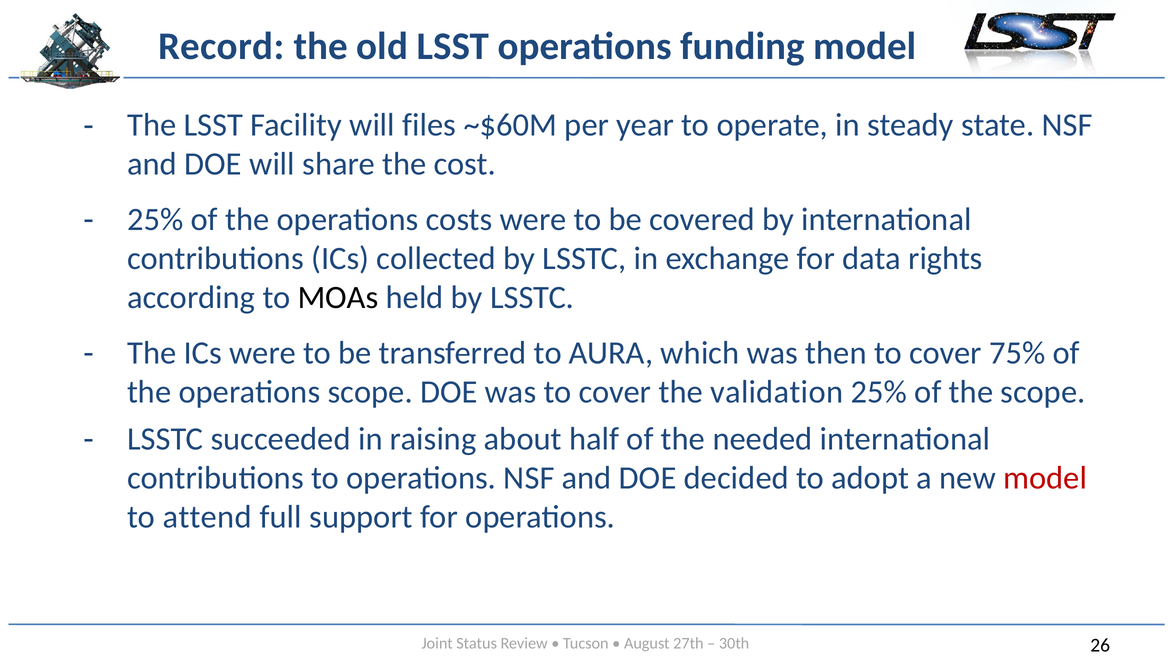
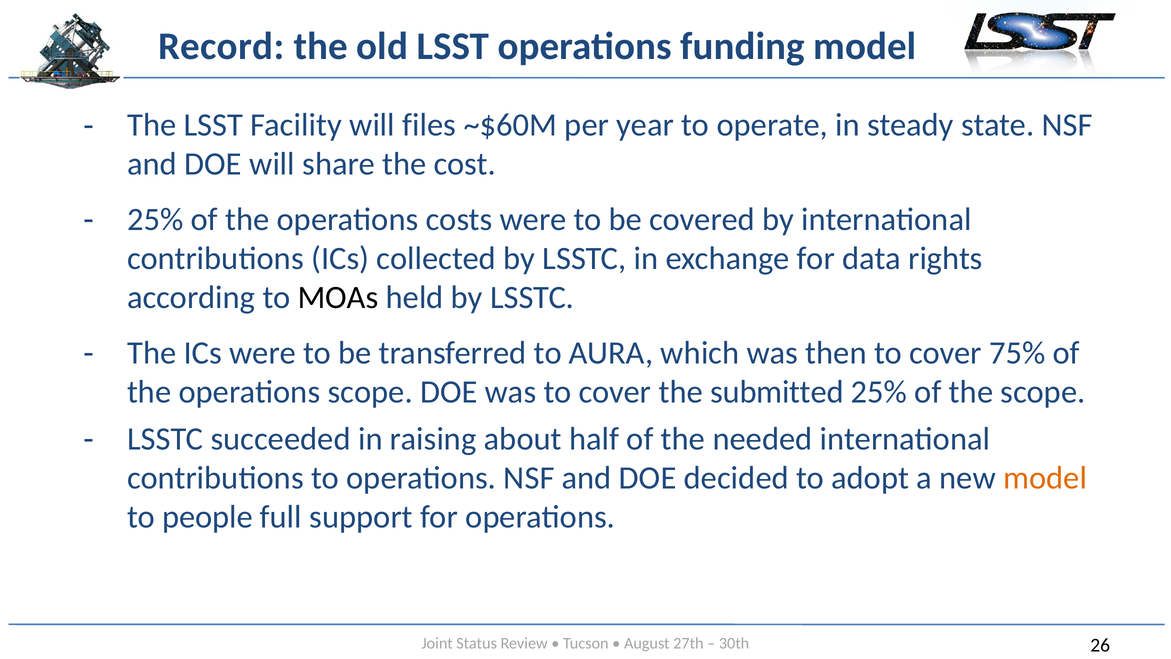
validation: validation -> submitted
model at (1045, 478) colour: red -> orange
attend: attend -> people
